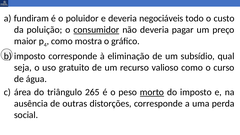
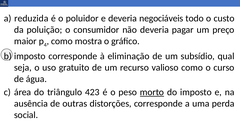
fundiram: fundiram -> reduzida
consumidor underline: present -> none
265: 265 -> 423
